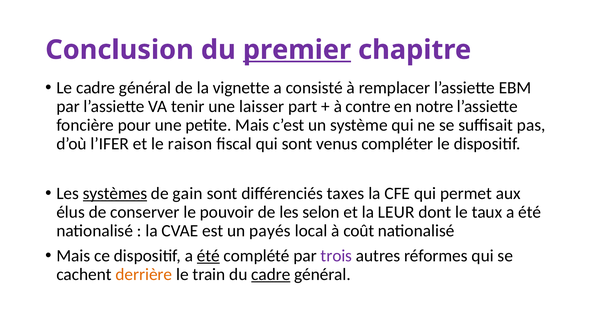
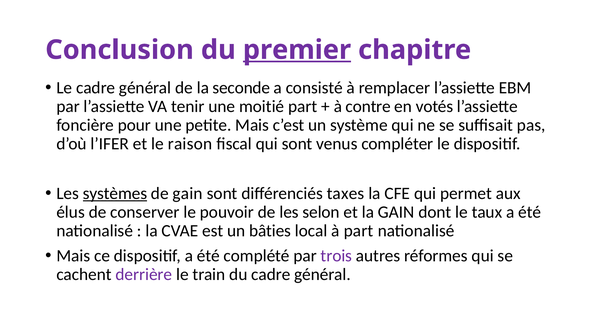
vignette: vignette -> seconde
laisser: laisser -> moitié
notre: notre -> votés
la LEUR: LEUR -> GAIN
payés: payés -> bâties
à coût: coût -> part
été at (208, 256) underline: present -> none
derrière colour: orange -> purple
cadre at (271, 274) underline: present -> none
